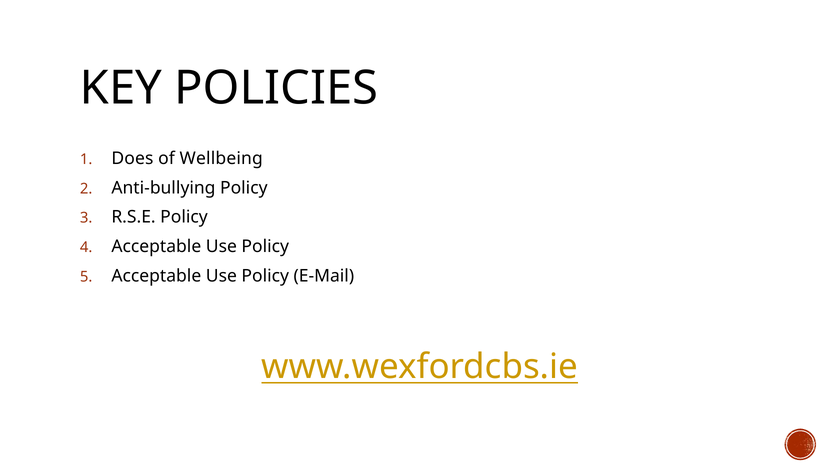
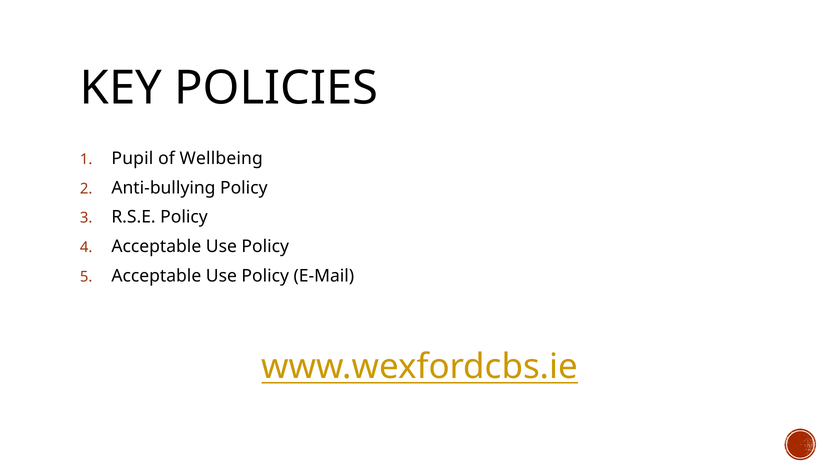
Does: Does -> Pupil
